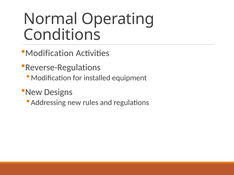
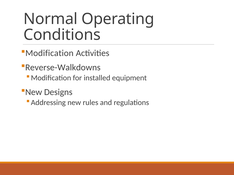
Reverse-Regulations: Reverse-Regulations -> Reverse-Walkdowns
